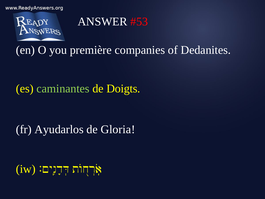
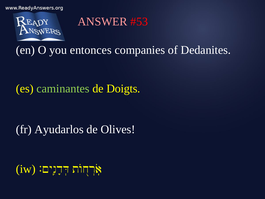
ANSWER colour: white -> pink
première: première -> entonces
Gloria: Gloria -> Olives
